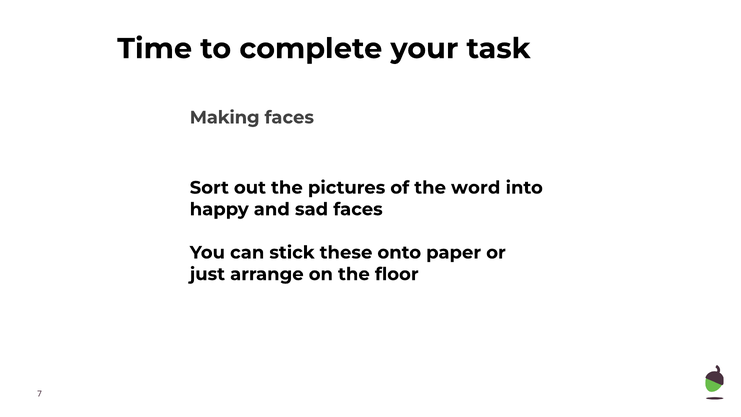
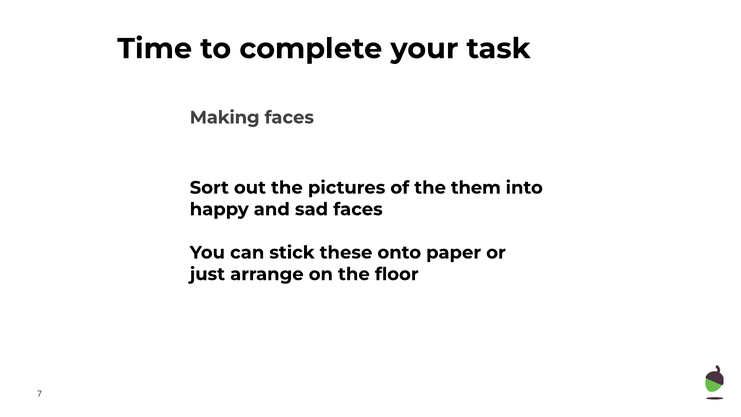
word: word -> them
